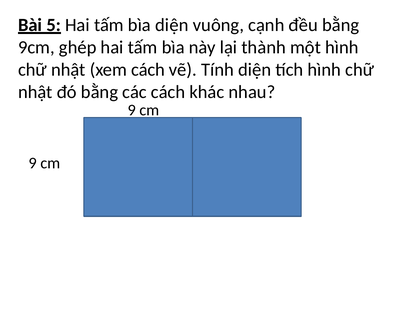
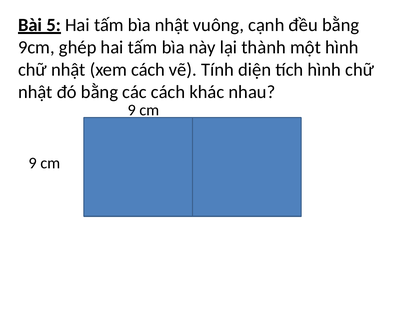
bìa diện: diện -> nhật
